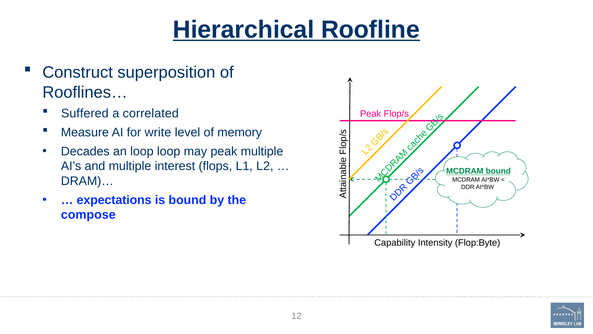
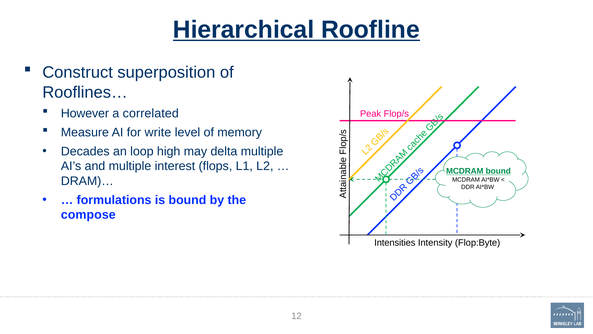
Suffered: Suffered -> However
loop loop: loop -> high
may peak: peak -> delta
expectations: expectations -> formulations
Capability: Capability -> Intensities
